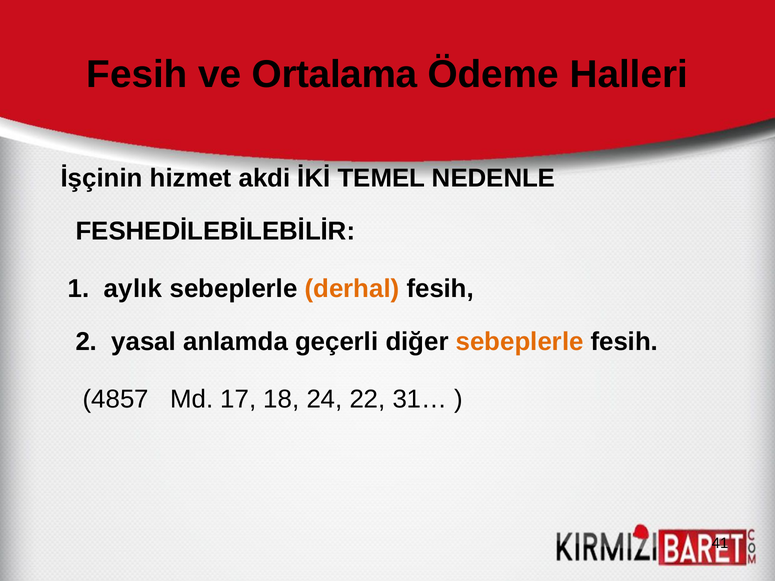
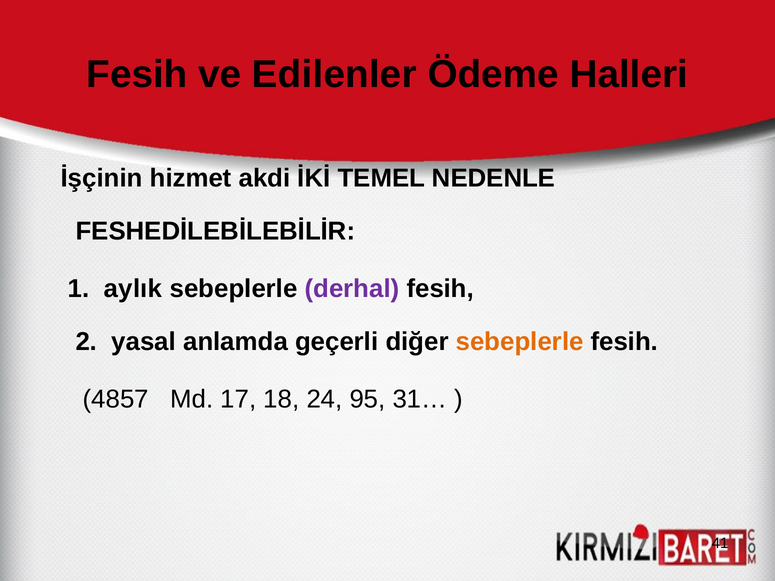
Ortalama: Ortalama -> Edilenler
derhal colour: orange -> purple
22: 22 -> 95
